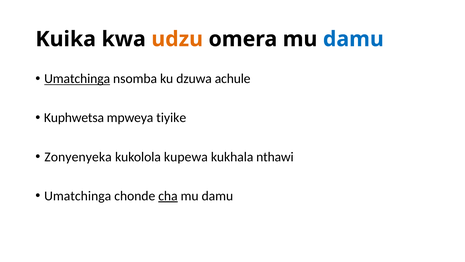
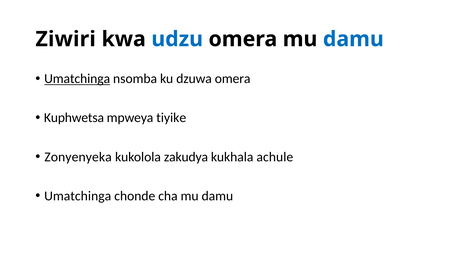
Kuika: Kuika -> Ziwiri
udzu colour: orange -> blue
dzuwa achule: achule -> omera
kupewa: kupewa -> zakudya
nthawi: nthawi -> achule
cha underline: present -> none
